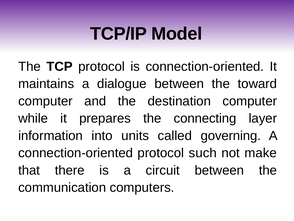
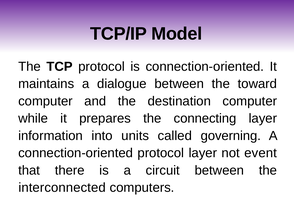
protocol such: such -> layer
make: make -> event
communication: communication -> interconnected
